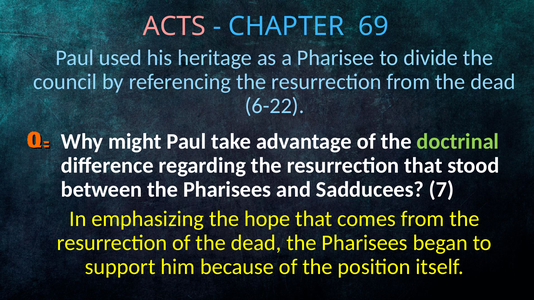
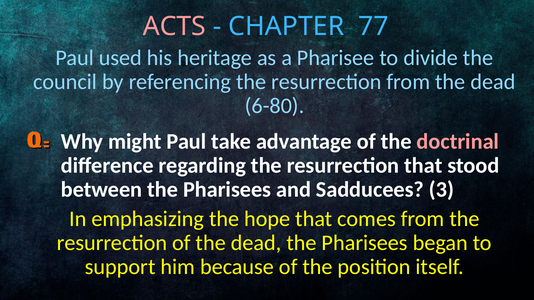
69: 69 -> 77
6-22: 6-22 -> 6-80
doctrinal colour: light green -> pink
7: 7 -> 3
